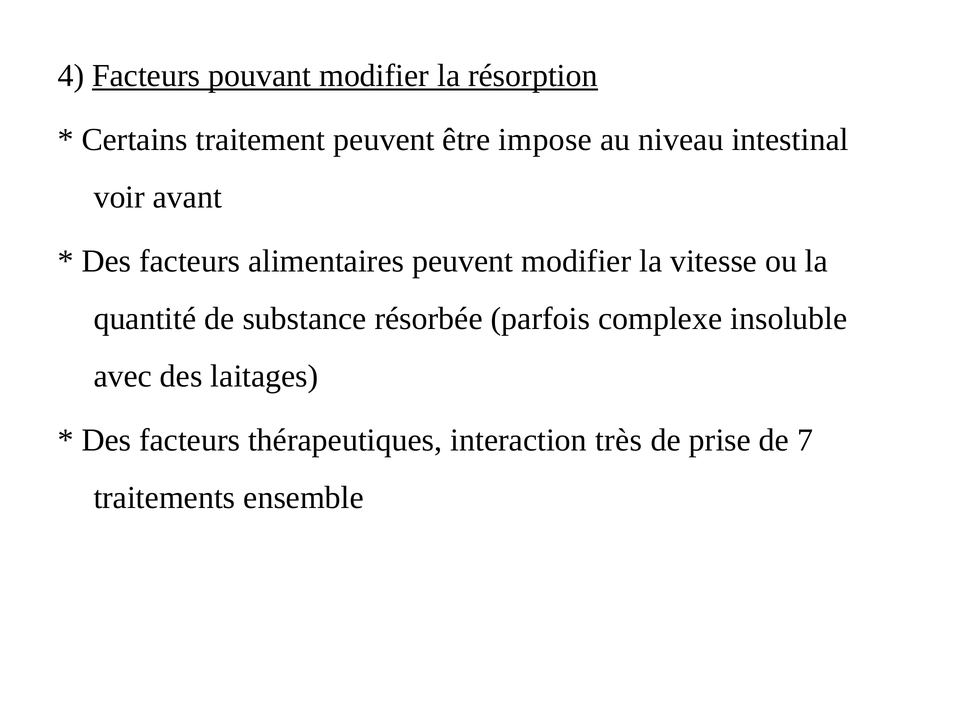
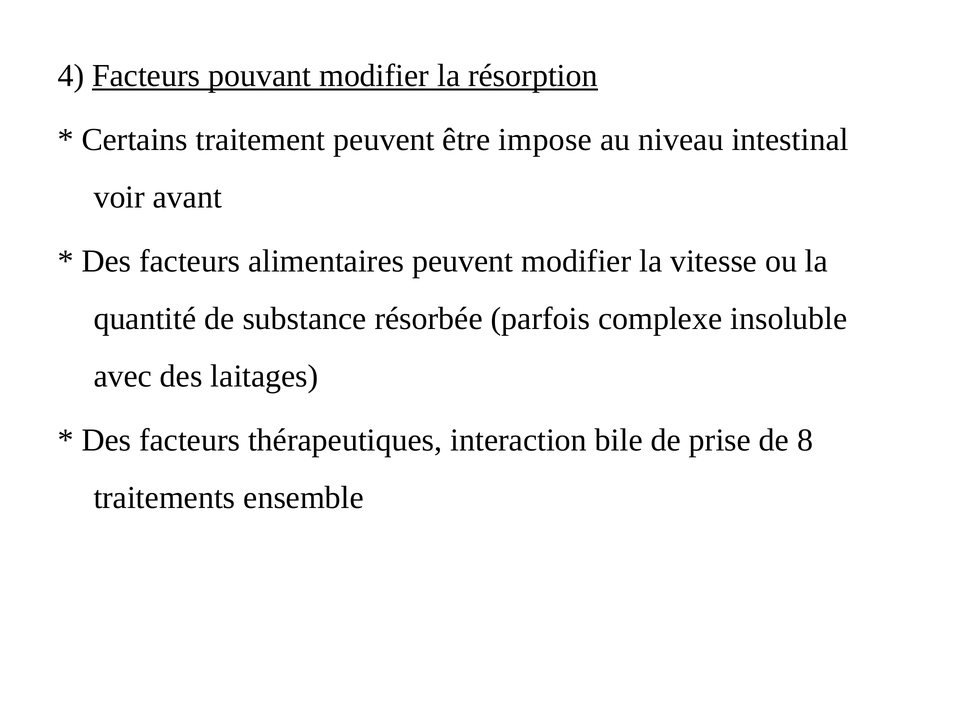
très: très -> bile
7: 7 -> 8
